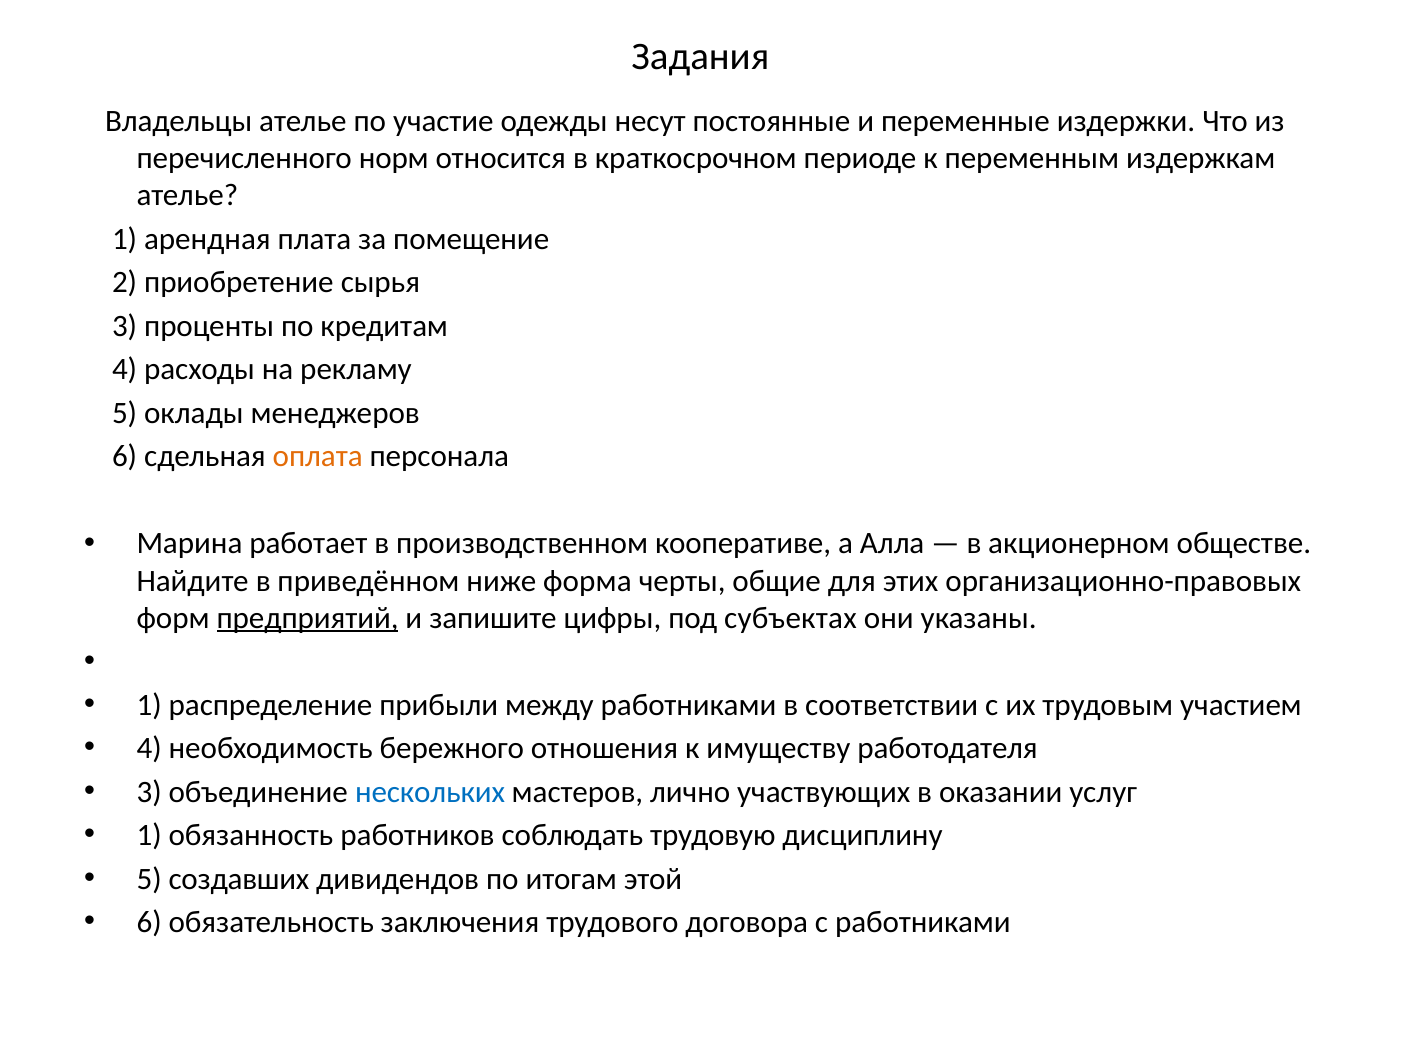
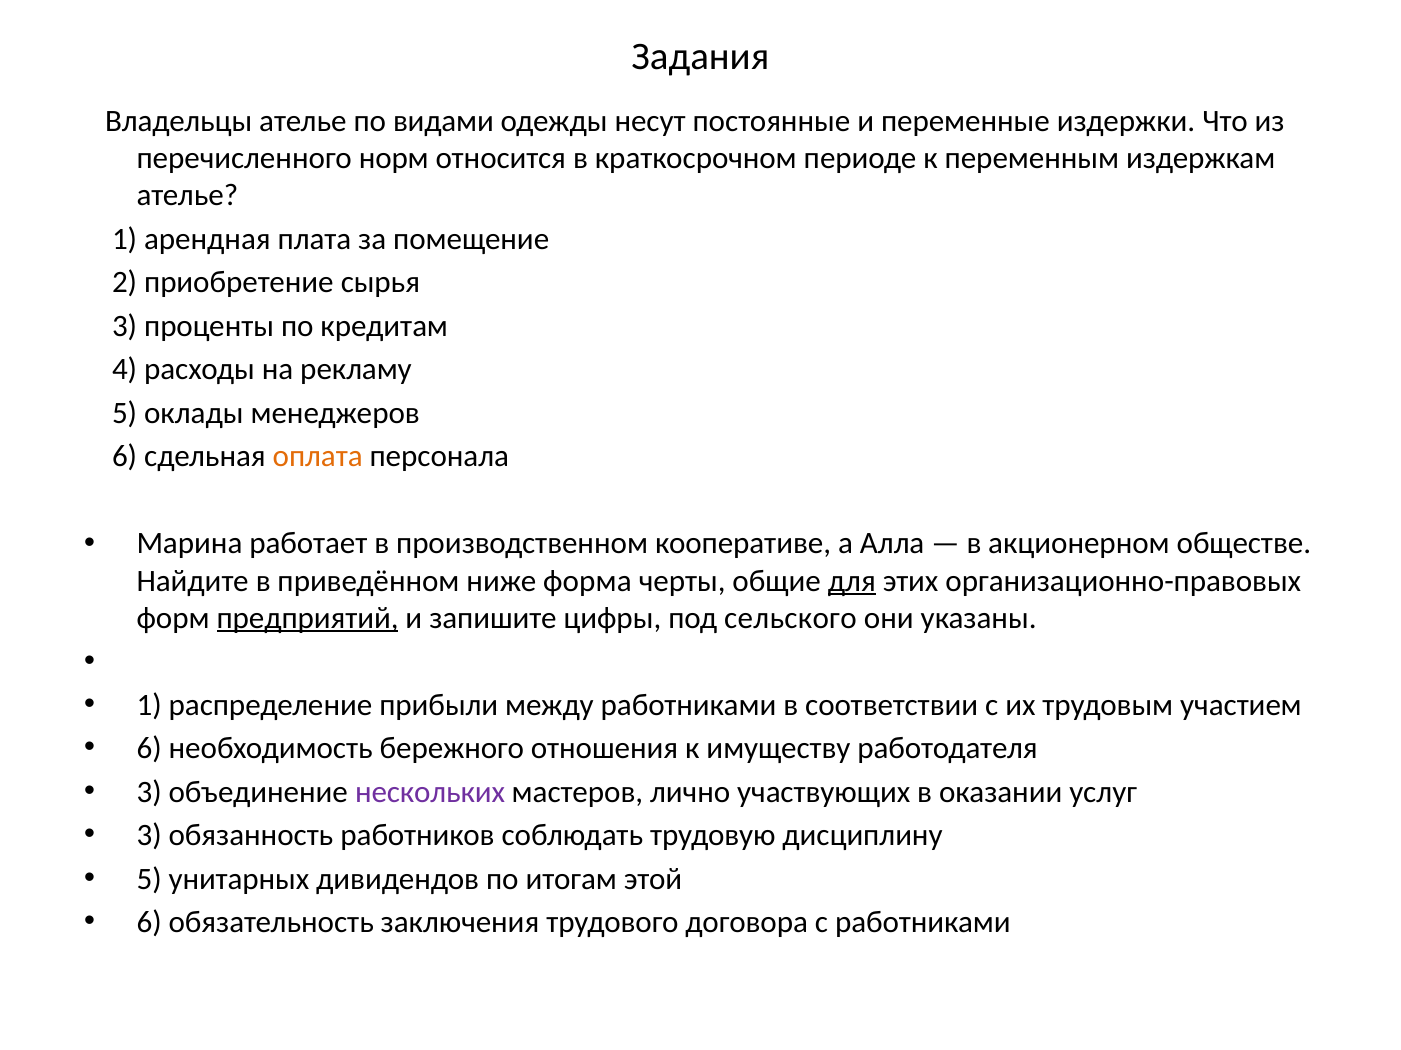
участие: участие -> видами
для underline: none -> present
субъектах: субъектах -> сельского
4 at (149, 749): 4 -> 6
нескольких colour: blue -> purple
1 at (149, 836): 1 -> 3
создавших: создавших -> унитарных
